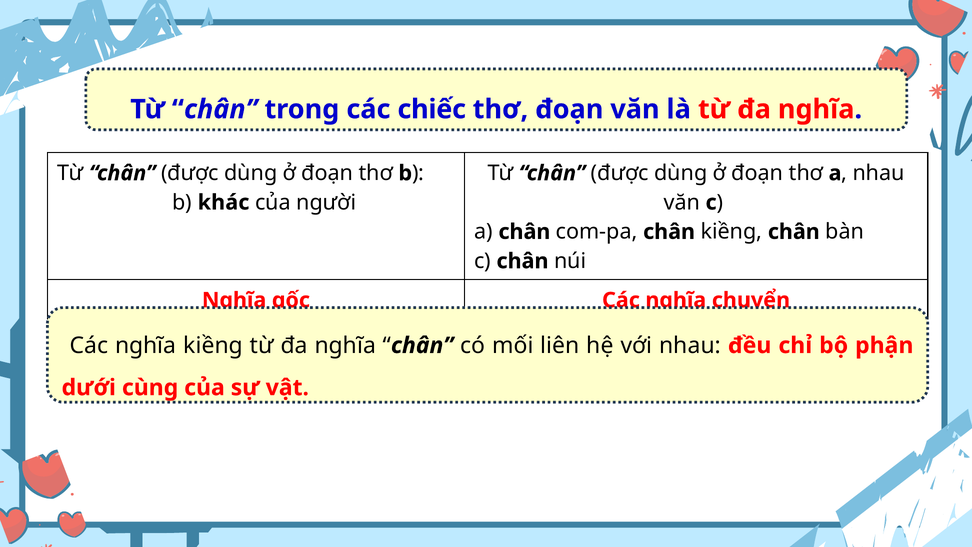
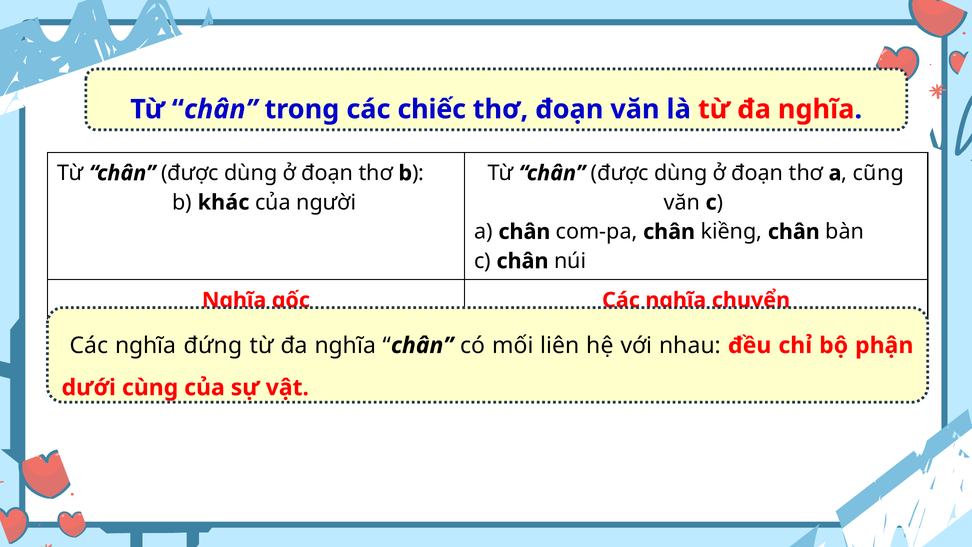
a nhau: nhau -> cũng
nghĩa kiềng: kiềng -> đứng
